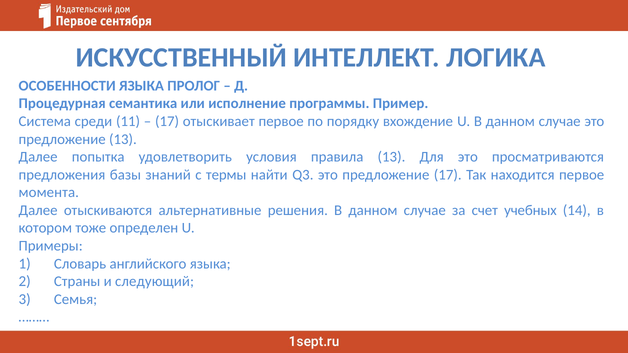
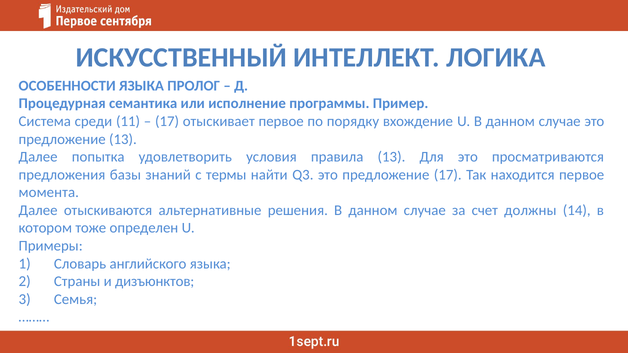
учебных: учебных -> должны
следующий: следующий -> дизъюнктов
